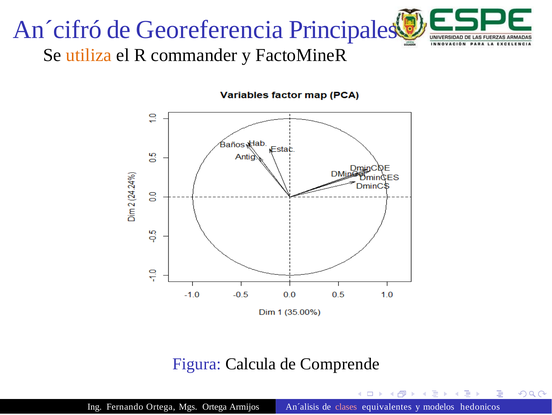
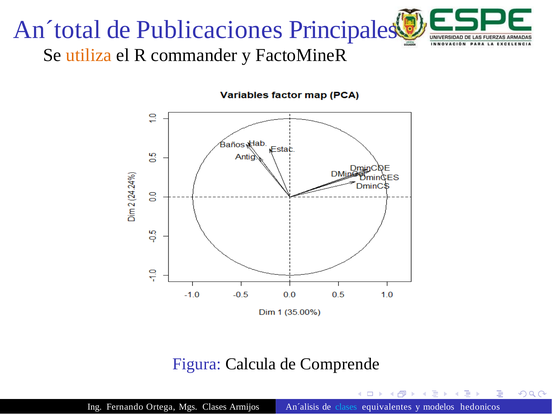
An´cifró: An´cifró -> An´total
Georeferencia: Georeferencia -> Publicaciones
Mgs Ortega: Ortega -> Clases
clases at (346, 407) colour: pink -> light blue
